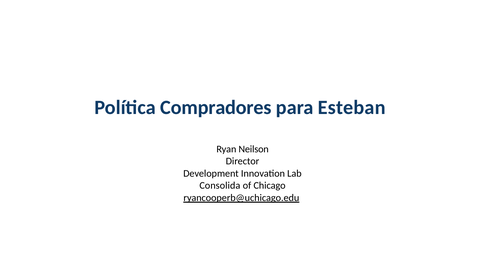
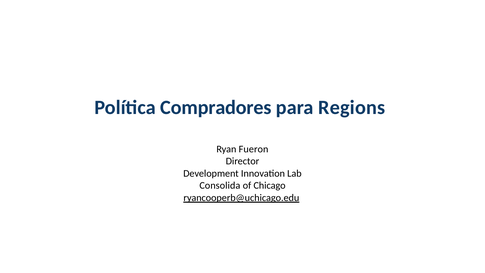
Esteban: Esteban -> Regions
Neilson: Neilson -> Fueron
